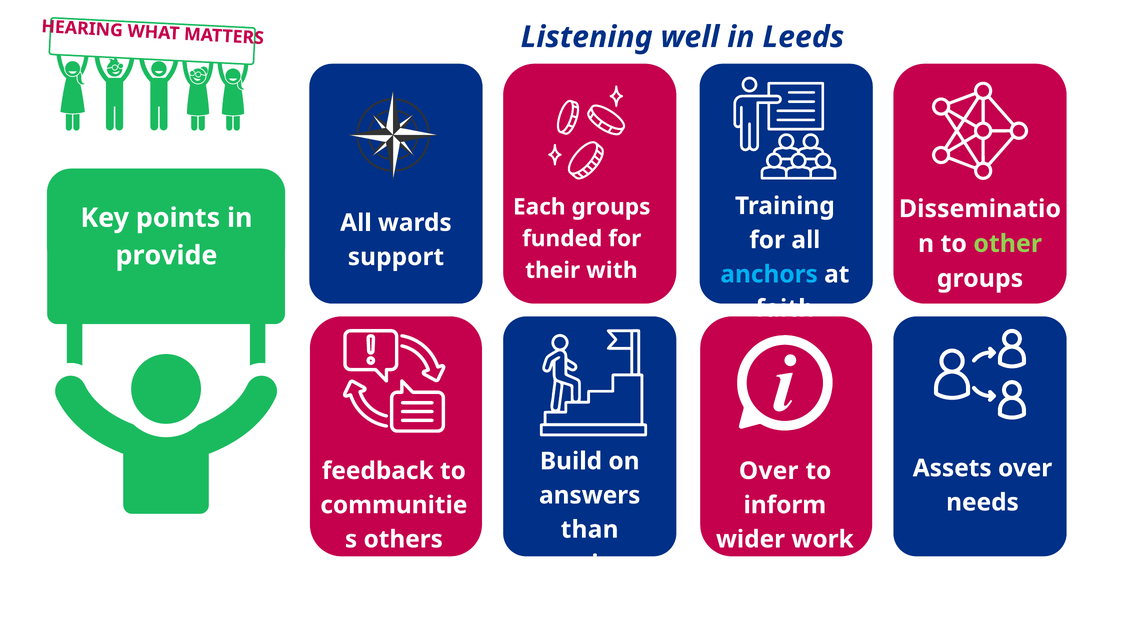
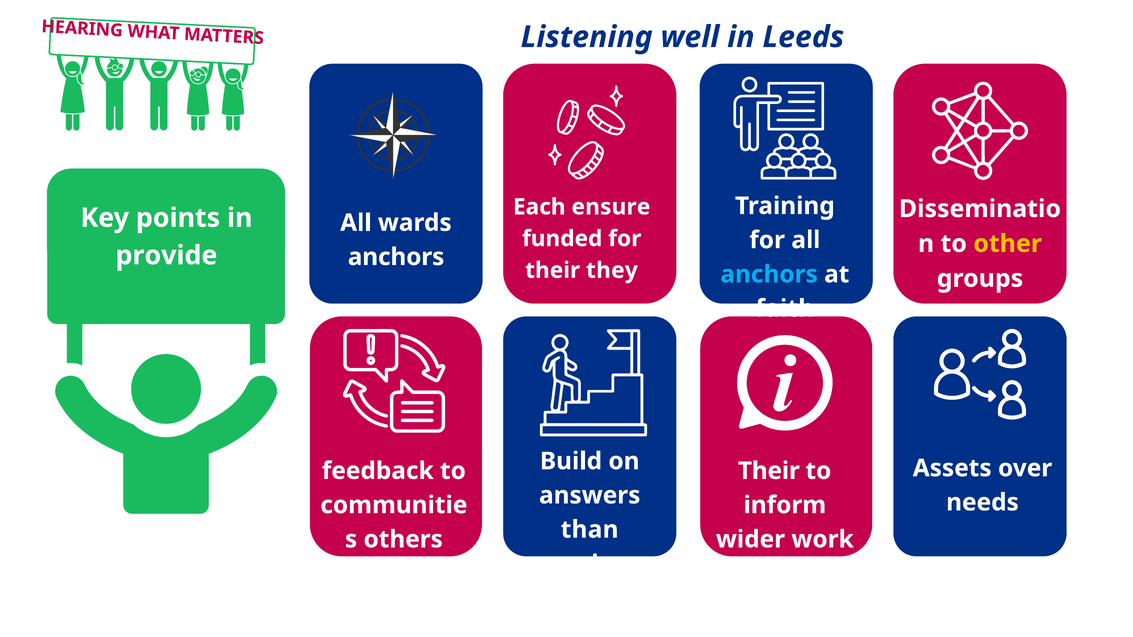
Each groups: groups -> ensure
other colour: light green -> yellow
support at (396, 257): support -> anchors
with: with -> they
Over at (769, 471): Over -> Their
